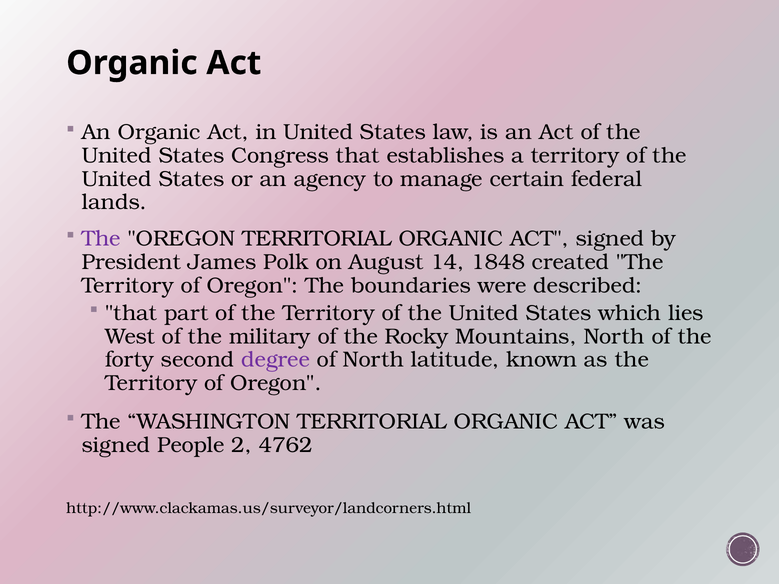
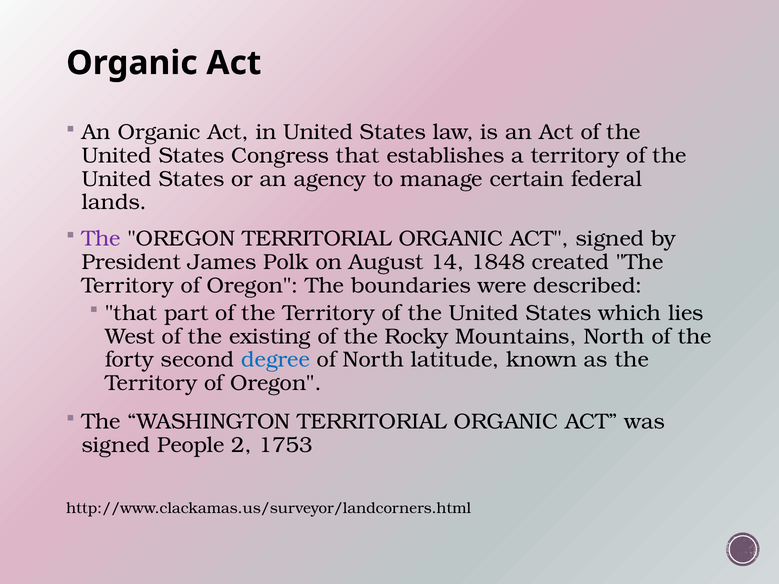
military: military -> existing
degree colour: purple -> blue
4762: 4762 -> 1753
